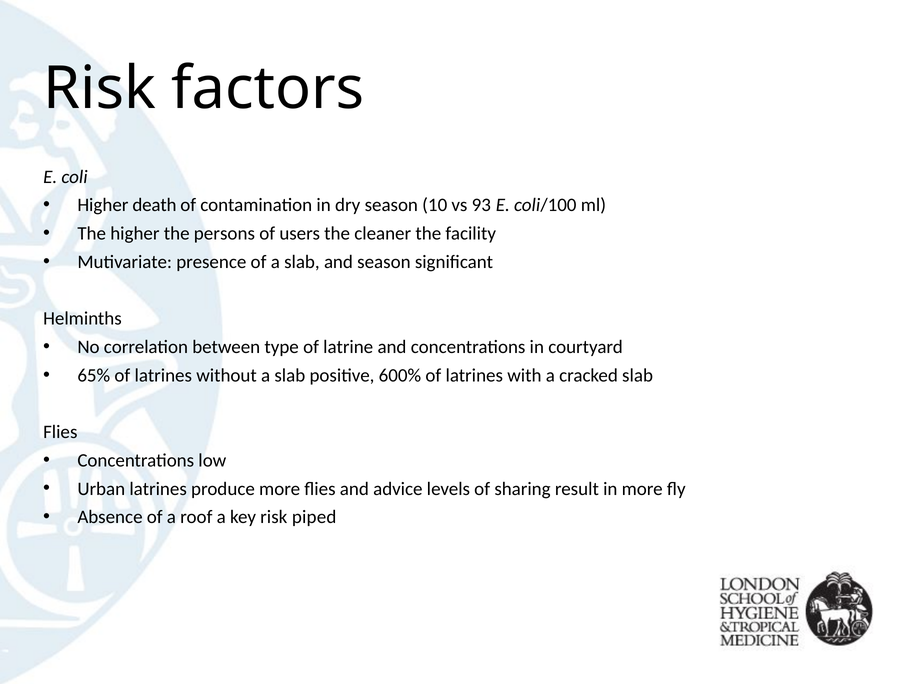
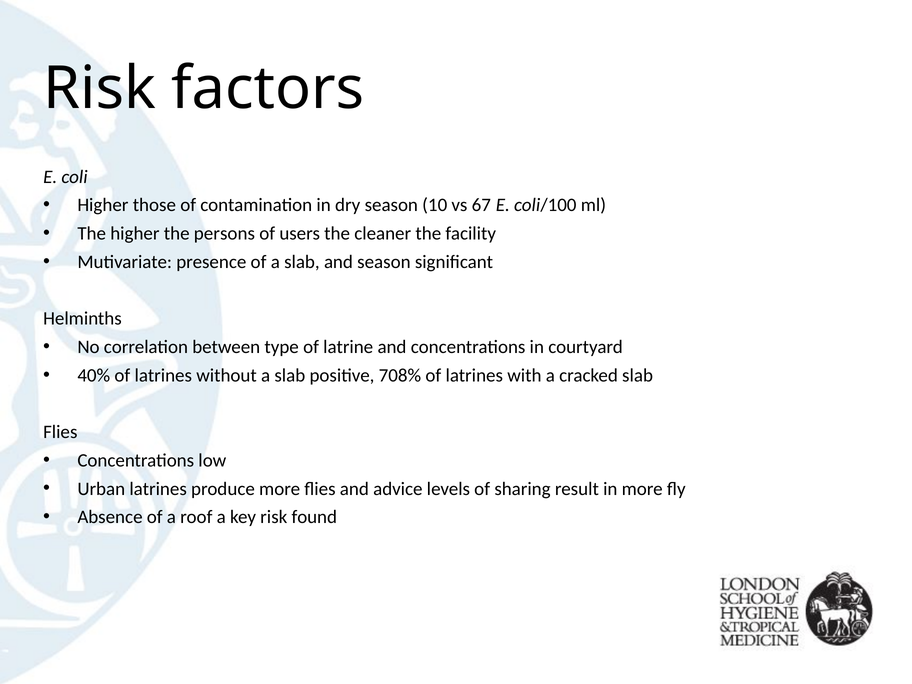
death: death -> those
93: 93 -> 67
65%: 65% -> 40%
600%: 600% -> 708%
piped: piped -> found
